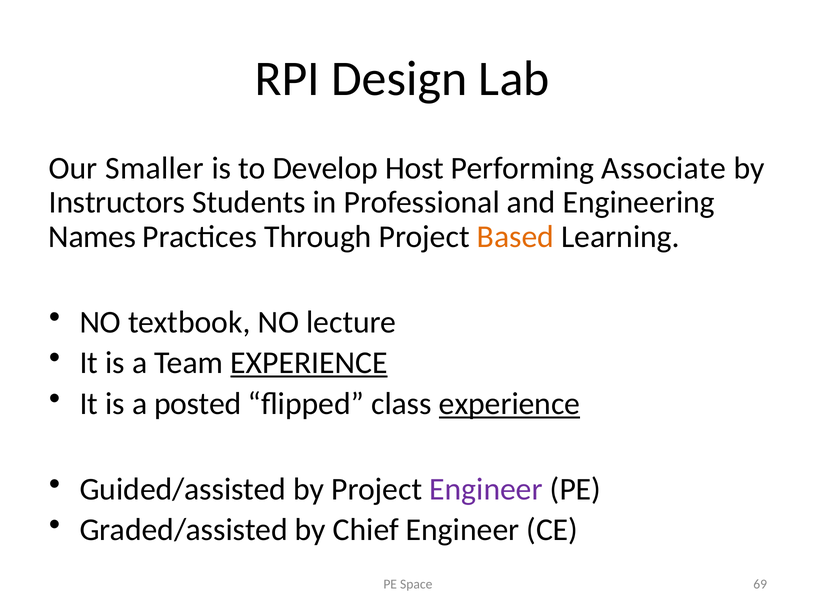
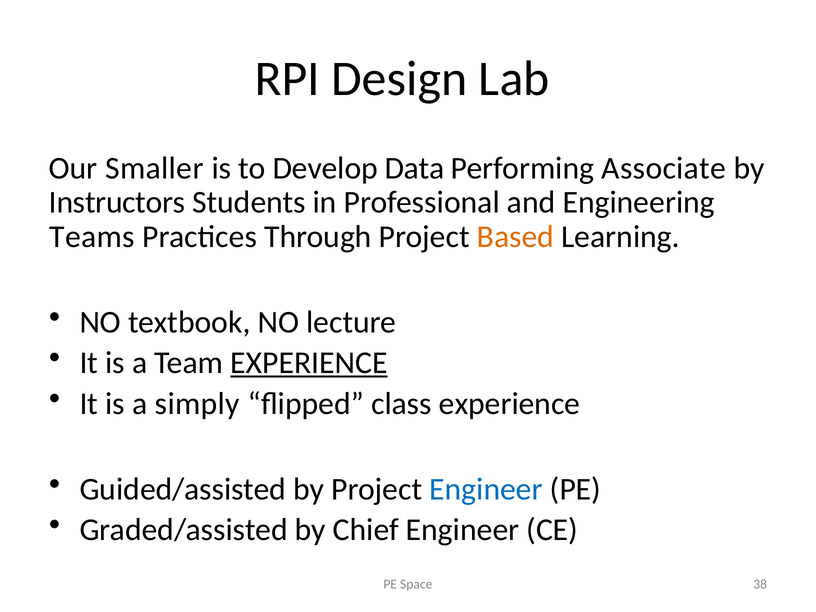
Host: Host -> Data
Names: Names -> Teams
posted: posted -> simply
experience at (510, 404) underline: present -> none
Engineer at (486, 489) colour: purple -> blue
69: 69 -> 38
